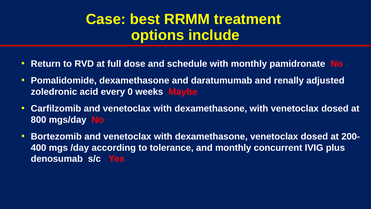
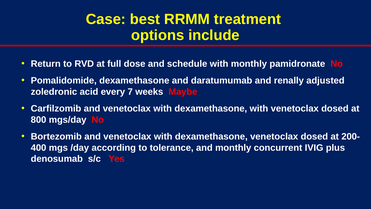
0: 0 -> 7
